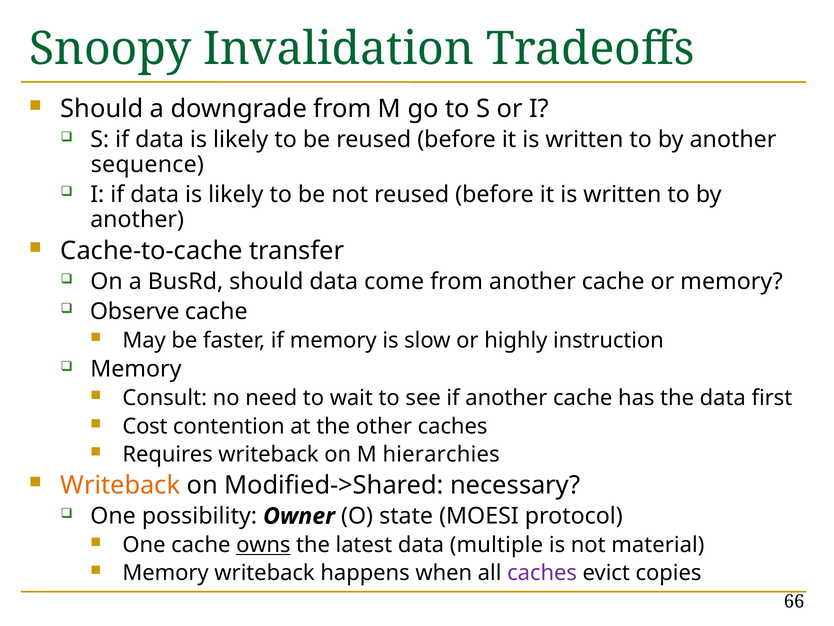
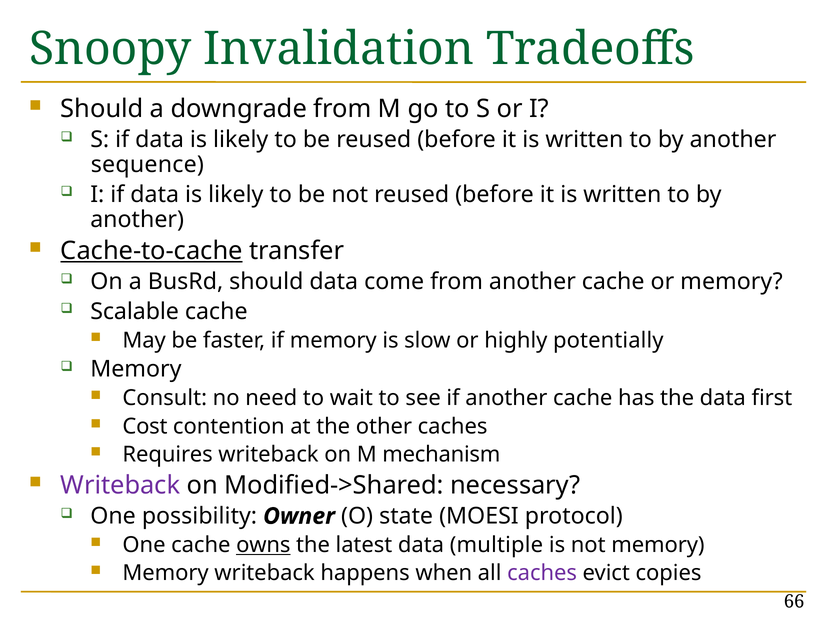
Cache-to-cache underline: none -> present
Observe: Observe -> Scalable
instruction: instruction -> potentially
hierarchies: hierarchies -> mechanism
Writeback at (120, 485) colour: orange -> purple
not material: material -> memory
